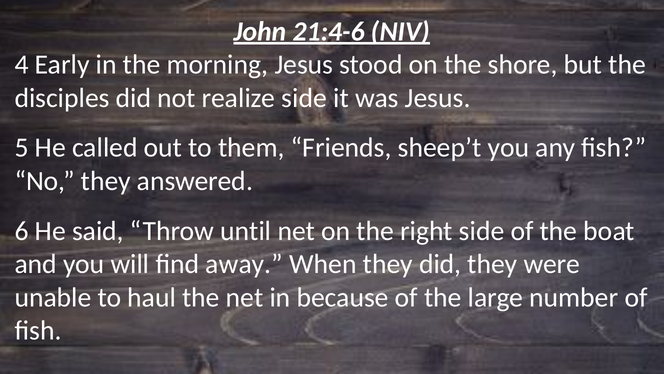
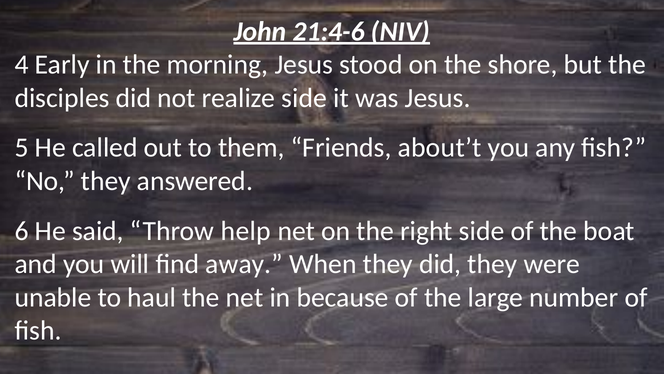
sheep’t: sheep’t -> about’t
until: until -> help
